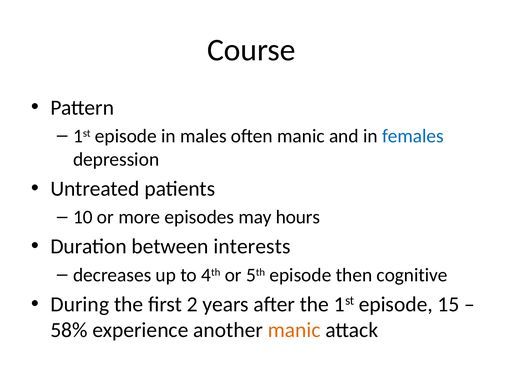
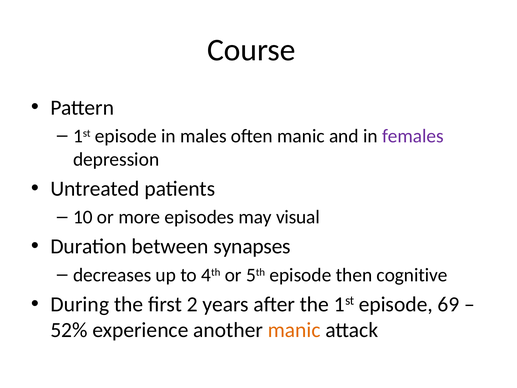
females colour: blue -> purple
hours: hours -> visual
interests: interests -> synapses
15: 15 -> 69
58%: 58% -> 52%
